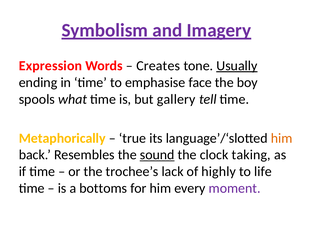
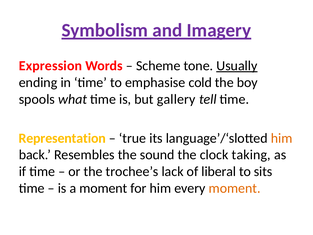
Creates: Creates -> Scheme
face: face -> cold
Metaphorically: Metaphorically -> Representation
sound underline: present -> none
highly: highly -> liberal
life: life -> sits
a bottoms: bottoms -> moment
moment at (235, 188) colour: purple -> orange
